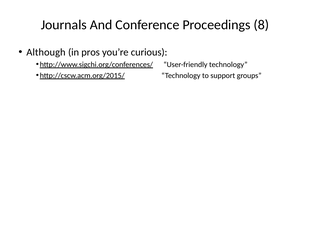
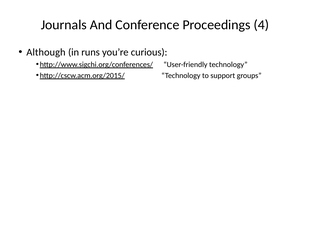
8: 8 -> 4
pros: pros -> runs
